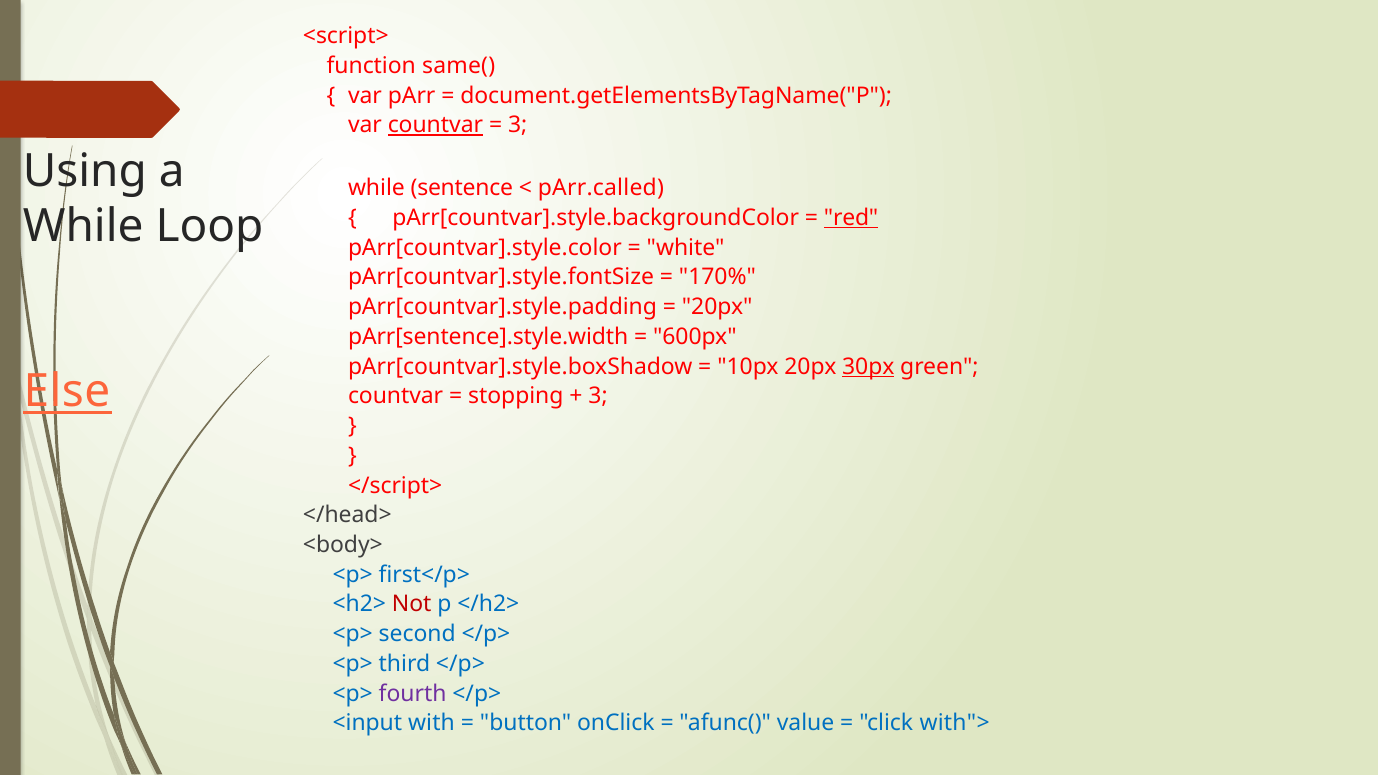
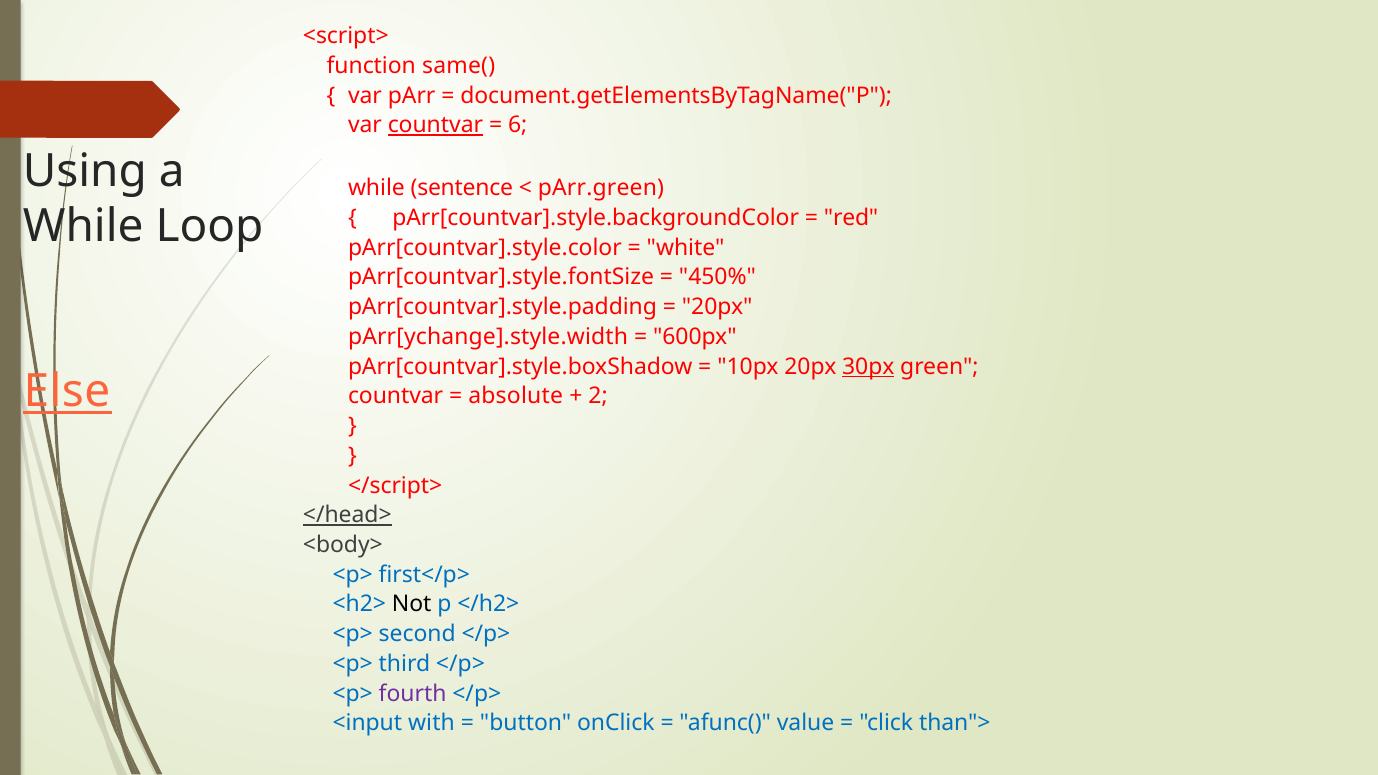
3 at (518, 125): 3 -> 6
pArr.called: pArr.called -> pArr.green
red underline: present -> none
170%: 170% -> 450%
pArr[sentence].style.width: pArr[sentence].style.width -> pArr[ychange].style.width
stopping: stopping -> absolute
3 at (598, 396): 3 -> 2
</head> underline: none -> present
Not colour: red -> black
with">: with"> -> than">
